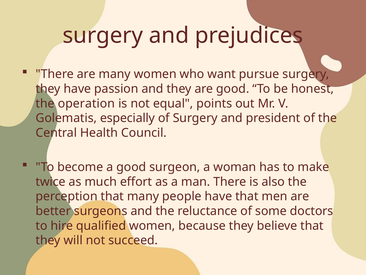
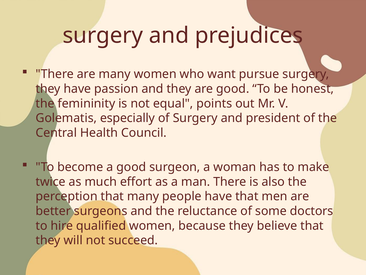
operation: operation -> femininity
